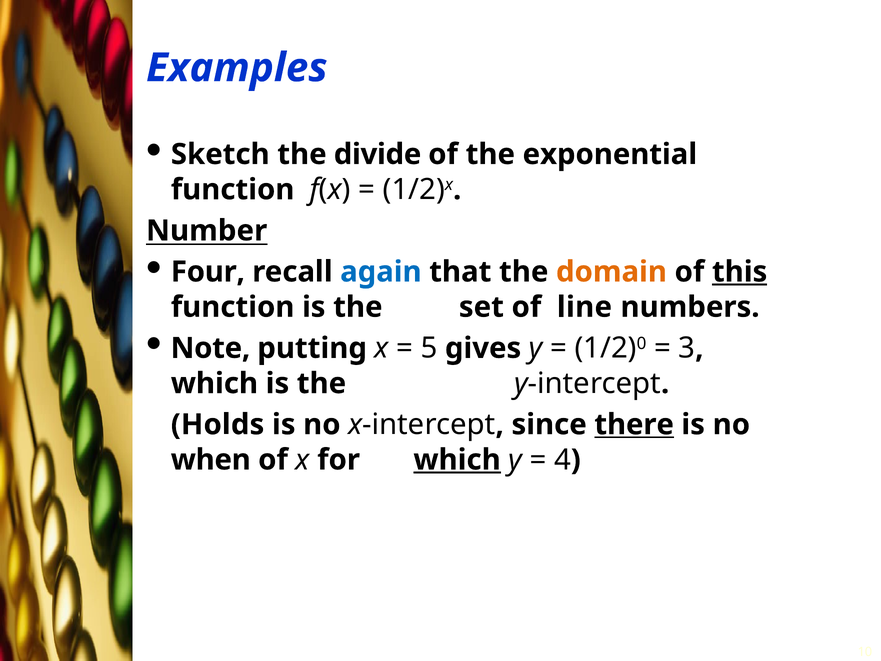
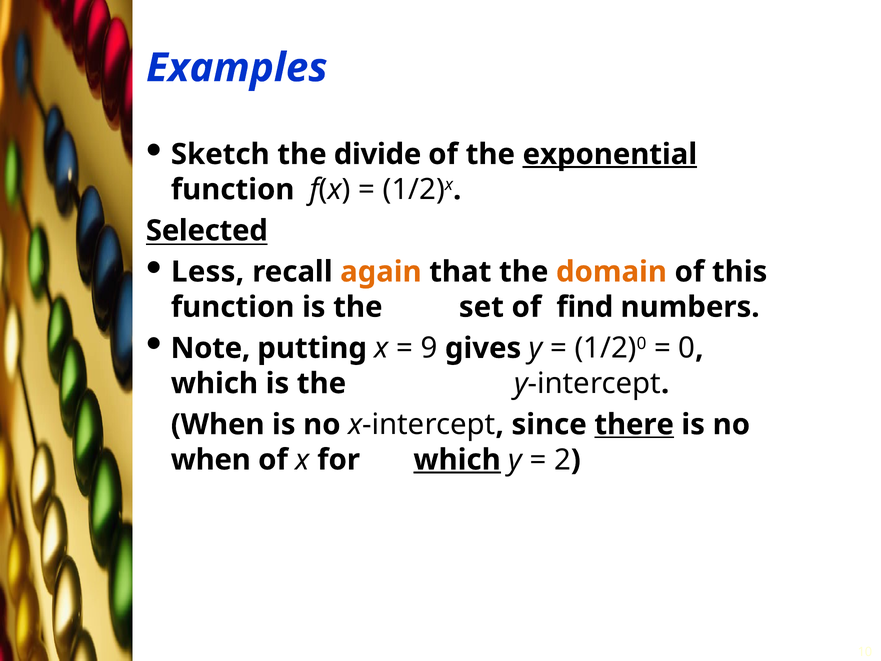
exponential underline: none -> present
Number: Number -> Selected
Four: Four -> Less
again colour: blue -> orange
this underline: present -> none
line: line -> find
5: 5 -> 9
3: 3 -> 0
Holds at (218, 424): Holds -> When
4: 4 -> 2
